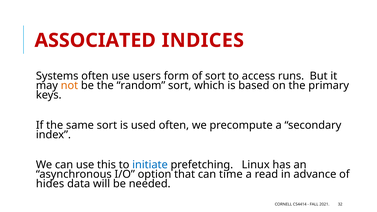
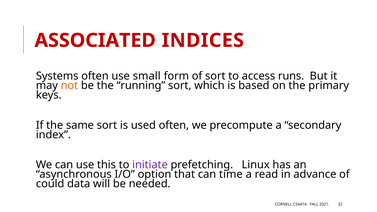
users: users -> small
random: random -> running
initiate colour: blue -> purple
hides: hides -> could
